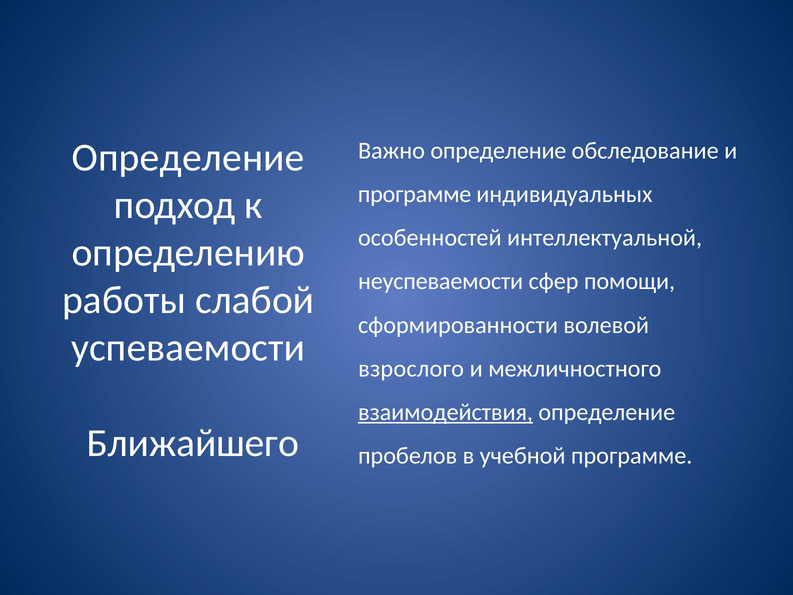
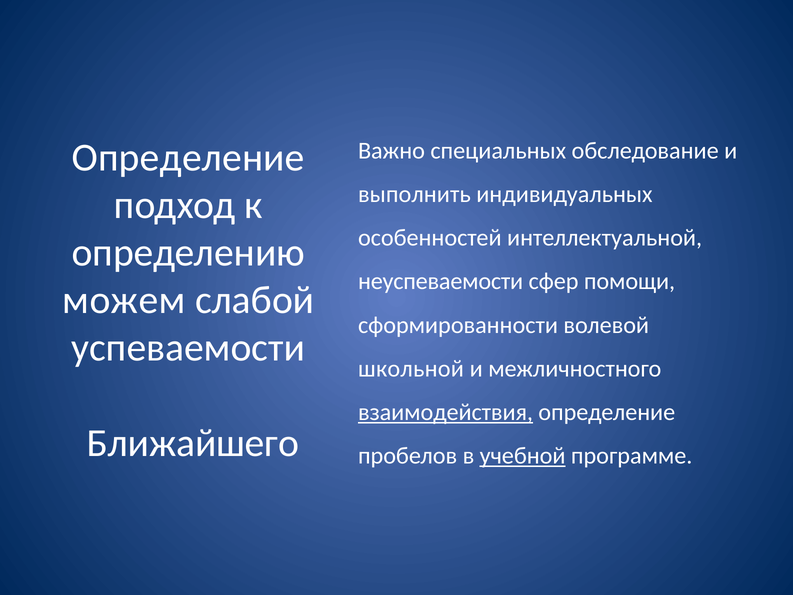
Важно определение: определение -> специальных
программе at (415, 194): программе -> выполнить
работы: работы -> можем
взрослого: взрослого -> школьной
учебной underline: none -> present
